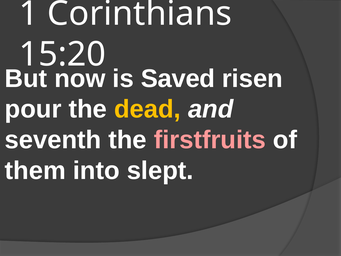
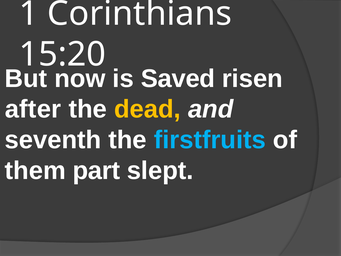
pour: pour -> after
firstfruits colour: pink -> light blue
into: into -> part
